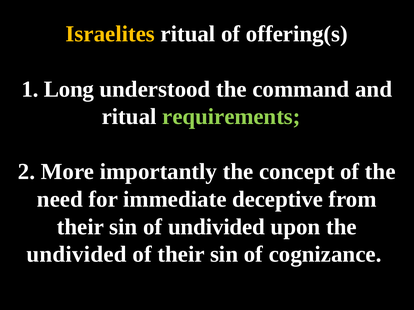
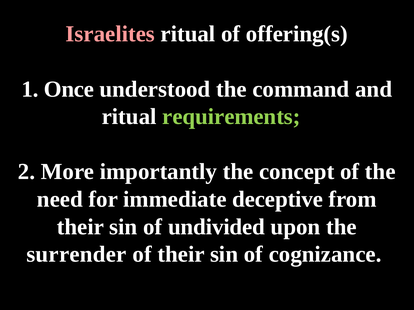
Israelites colour: yellow -> pink
Long: Long -> Once
undivided at (76, 255): undivided -> surrender
